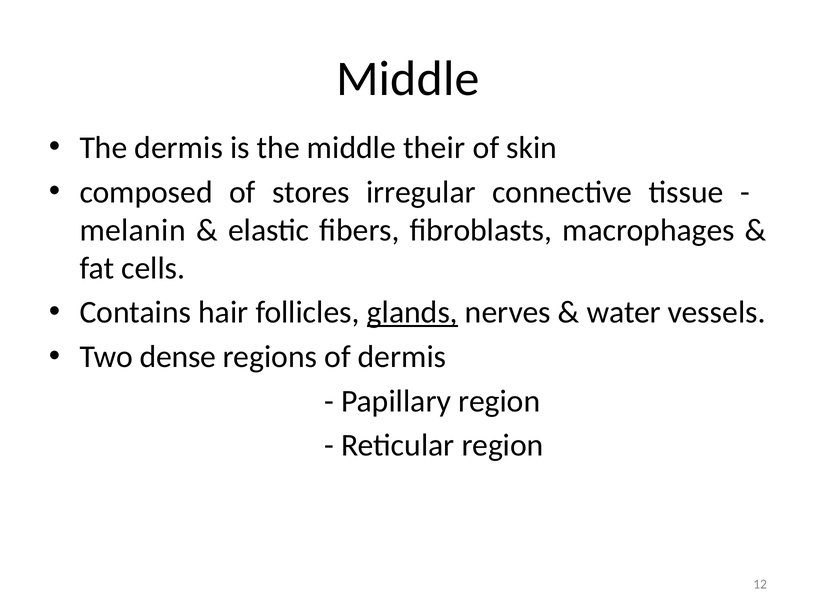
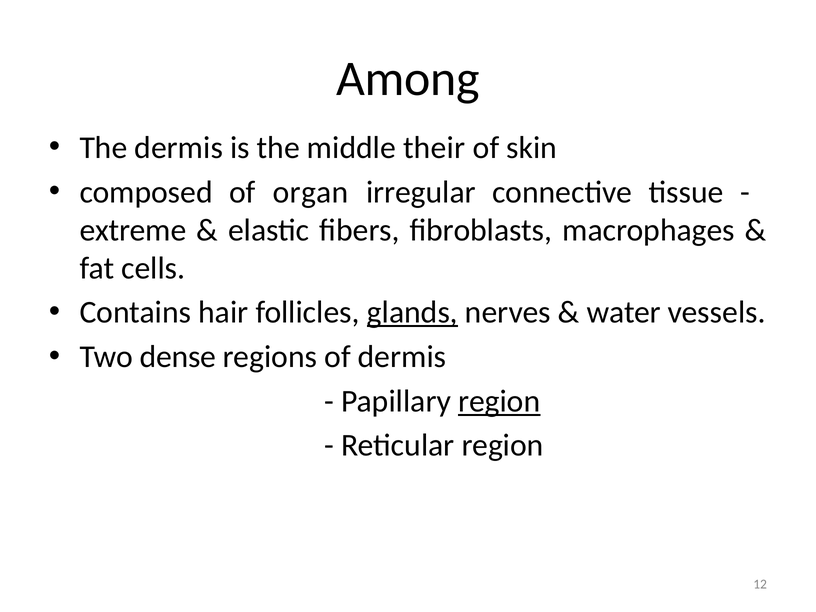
Middle at (408, 79): Middle -> Among
stores: stores -> organ
melanin: melanin -> extreme
region at (499, 401) underline: none -> present
